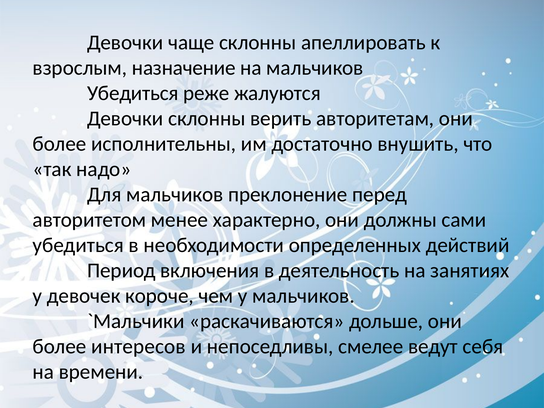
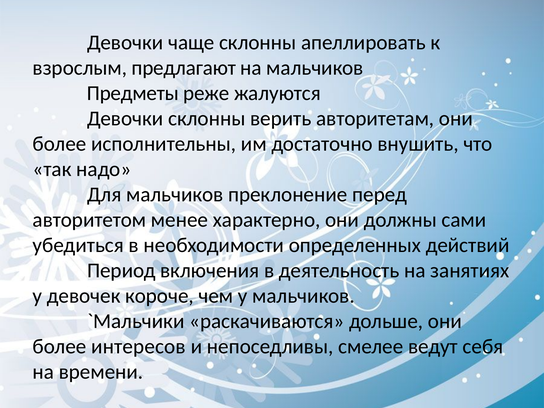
назначение: назначение -> предлагают
Убедиться at (133, 93): Убедиться -> Предметы
